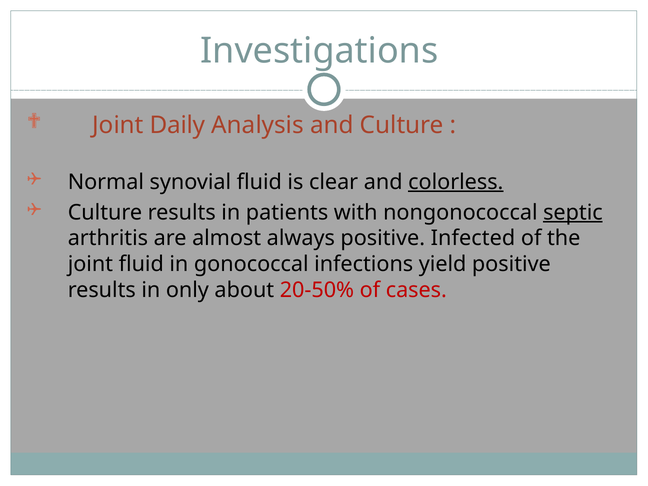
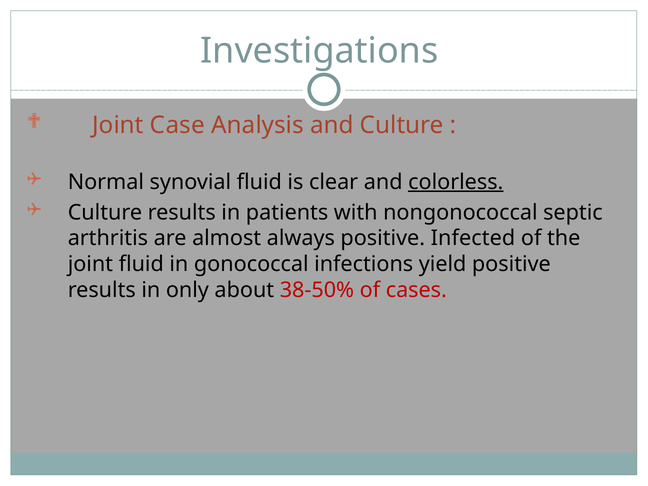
Daily: Daily -> Case
septic underline: present -> none
20-50%: 20-50% -> 38-50%
